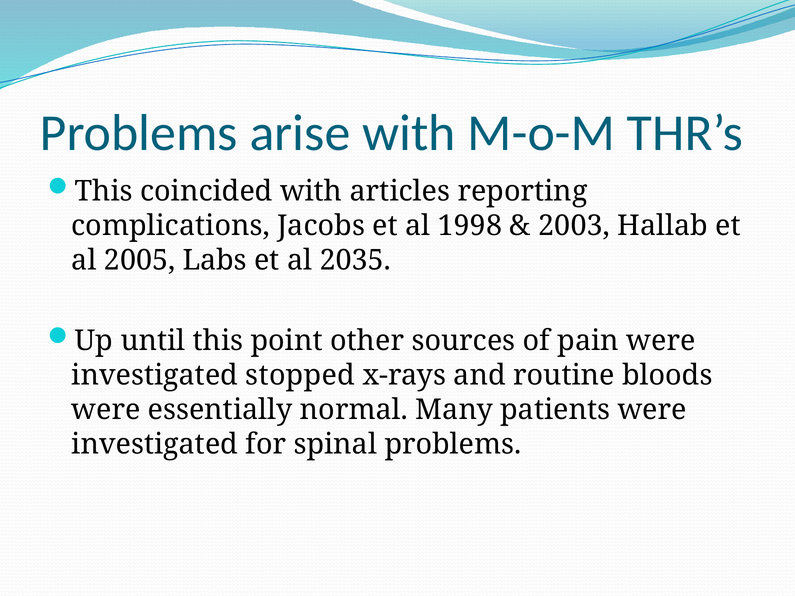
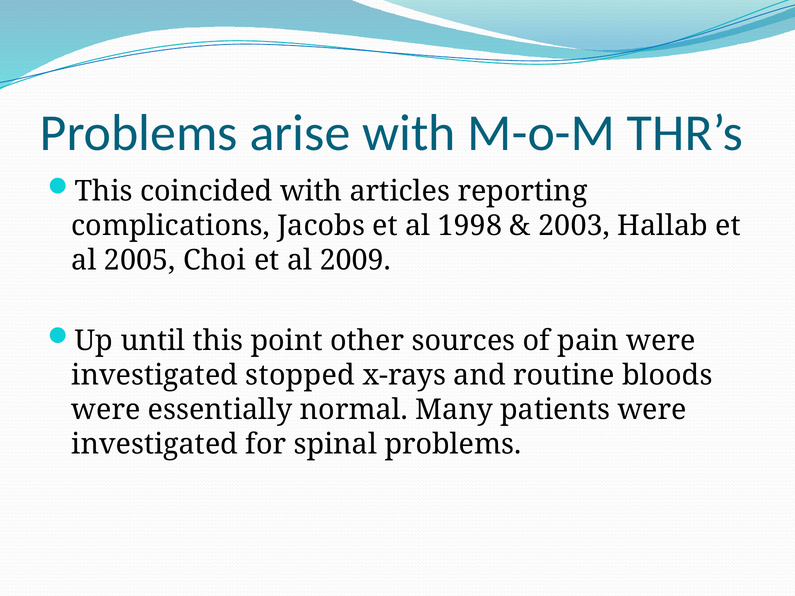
Labs: Labs -> Choi
2035: 2035 -> 2009
